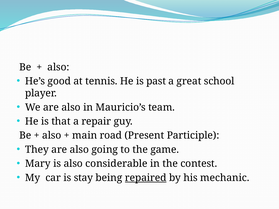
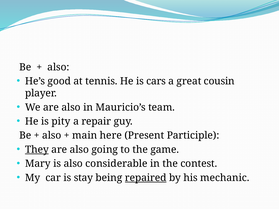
past: past -> cars
school: school -> cousin
that: that -> pity
road: road -> here
They underline: none -> present
